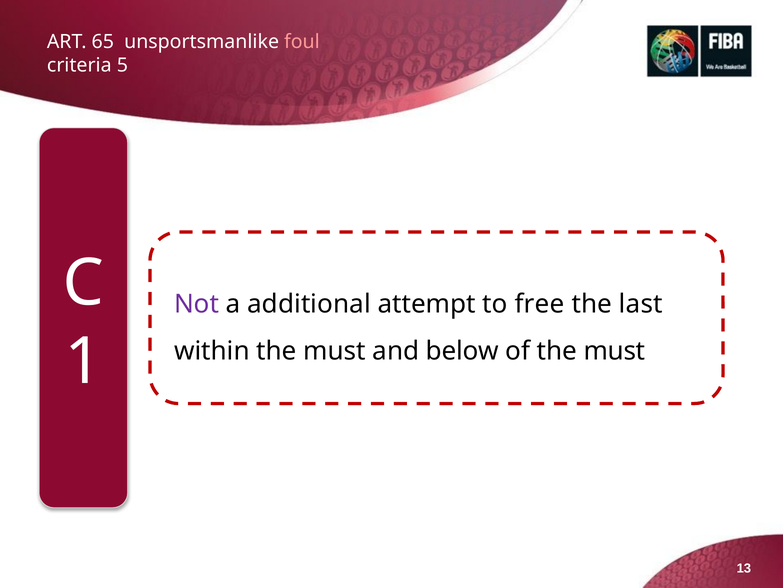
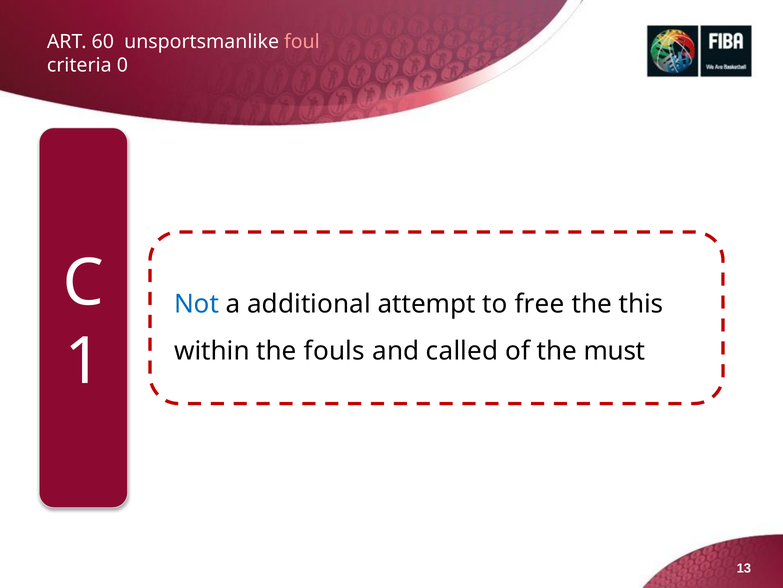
65: 65 -> 60
5: 5 -> 0
Not colour: purple -> blue
last: last -> this
within the must: must -> fouls
below: below -> called
